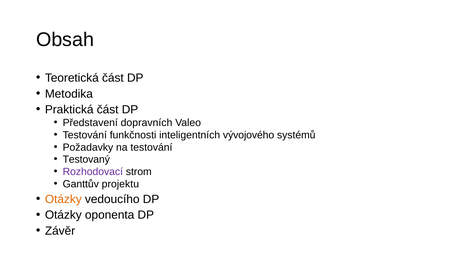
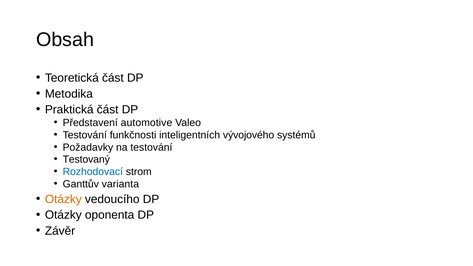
dopravních: dopravních -> automotive
Rozhodovací colour: purple -> blue
projektu: projektu -> varianta
